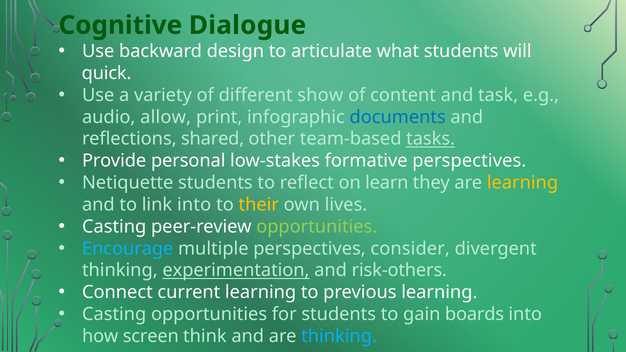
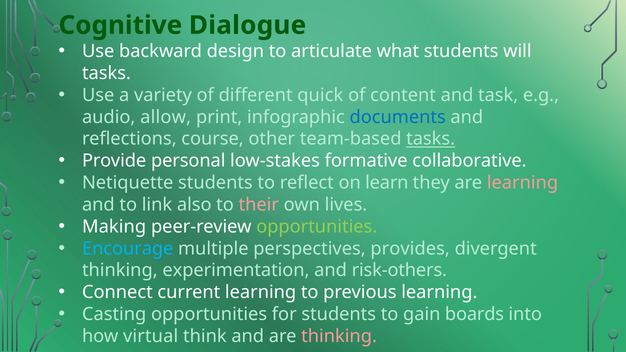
quick at (107, 73): quick -> tasks
show: show -> quick
shared: shared -> course
formative perspectives: perspectives -> collaborative
learning at (523, 183) colour: yellow -> pink
link into: into -> also
their colour: yellow -> pink
Casting at (114, 227): Casting -> Making
consider: consider -> provides
experimentation underline: present -> none
screen: screen -> virtual
thinking at (339, 336) colour: light blue -> pink
